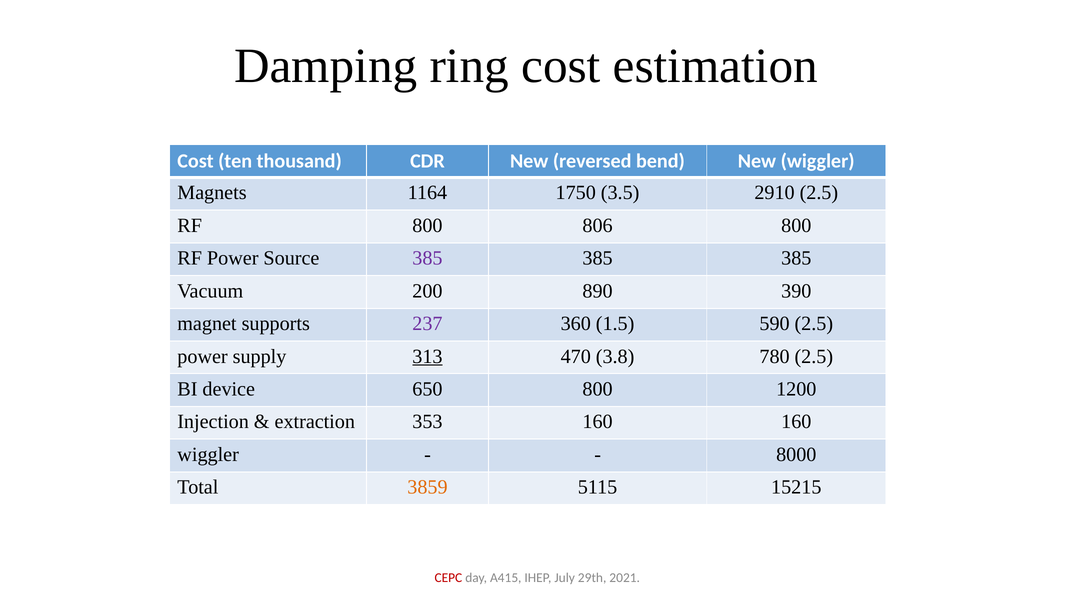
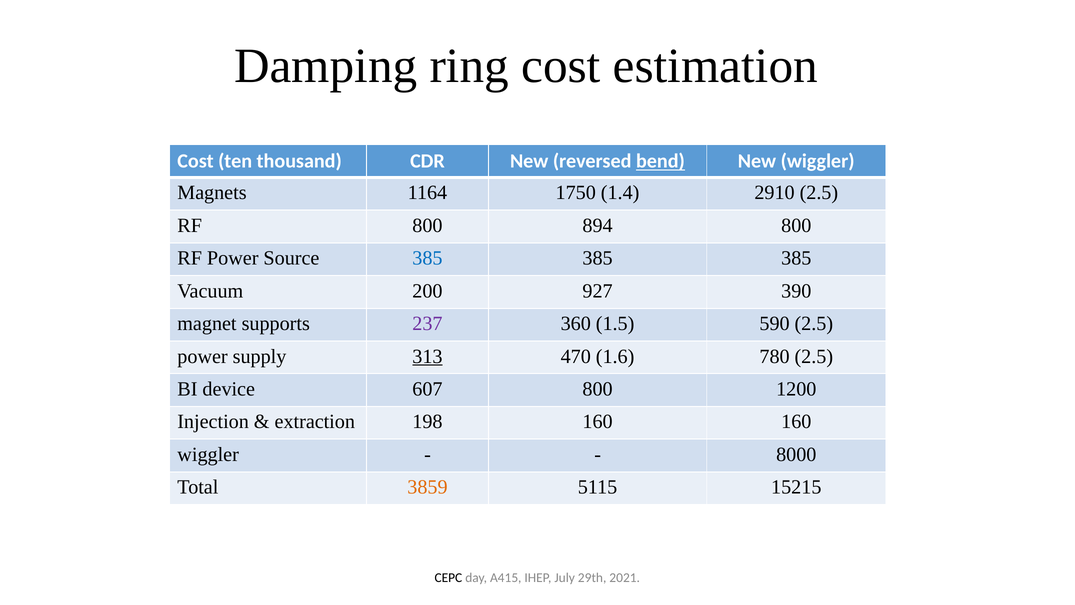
bend underline: none -> present
3.5: 3.5 -> 1.4
806: 806 -> 894
385 at (427, 258) colour: purple -> blue
890: 890 -> 927
3.8: 3.8 -> 1.6
650: 650 -> 607
353: 353 -> 198
CEPC colour: red -> black
